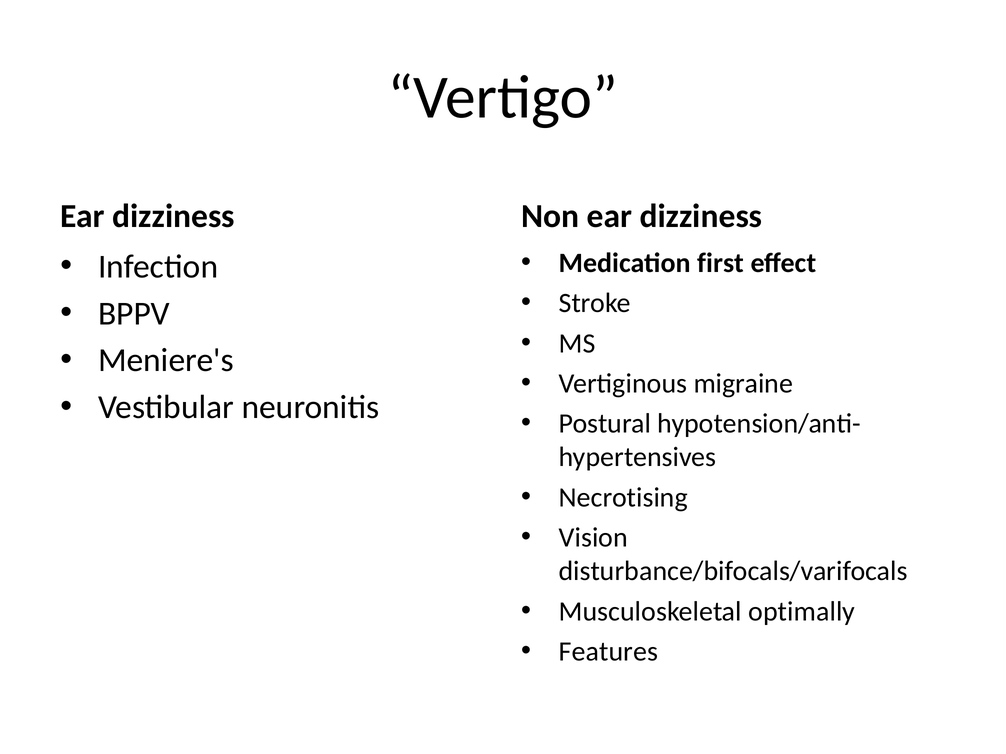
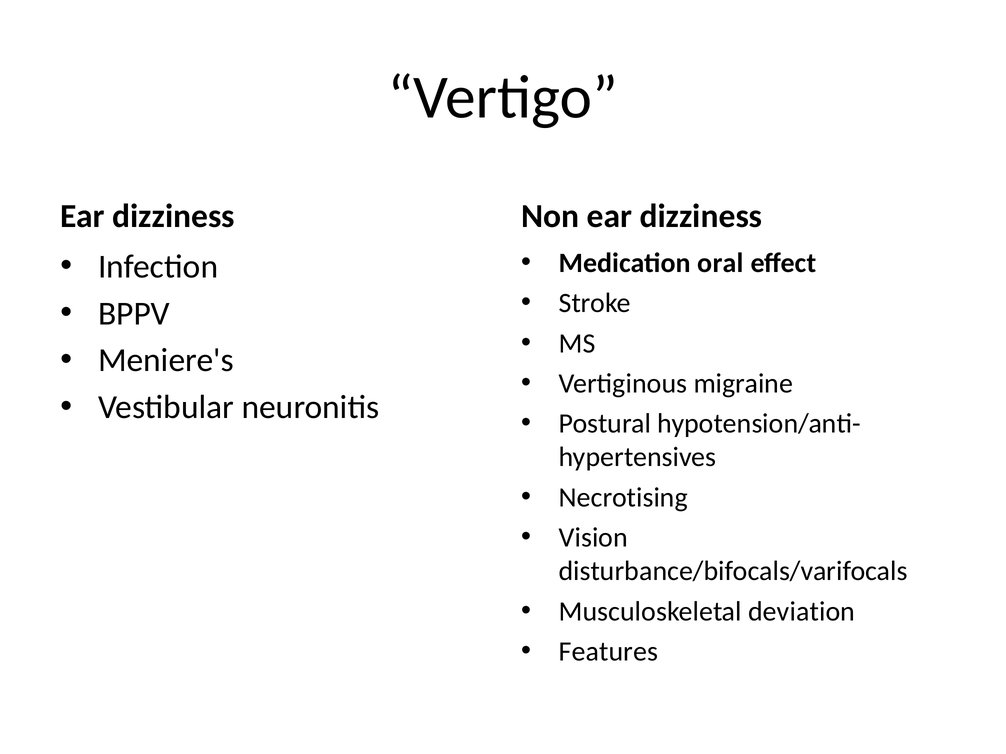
first: first -> oral
optimally: optimally -> deviation
